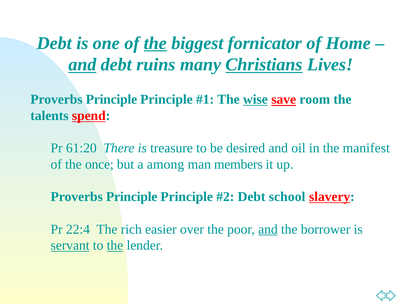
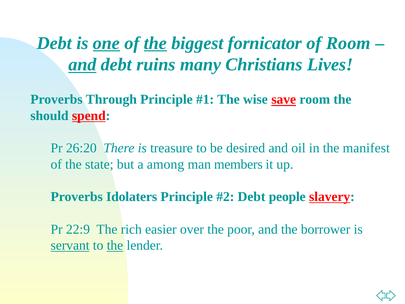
one underline: none -> present
of Home: Home -> Room
Christians underline: present -> none
Principle at (111, 99): Principle -> Through
wise underline: present -> none
talents: talents -> should
61:20: 61:20 -> 26:20
once: once -> state
Principle at (132, 197): Principle -> Idolaters
school: school -> people
22:4: 22:4 -> 22:9
and at (268, 229) underline: present -> none
